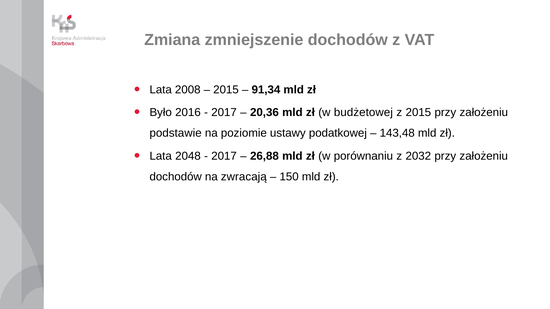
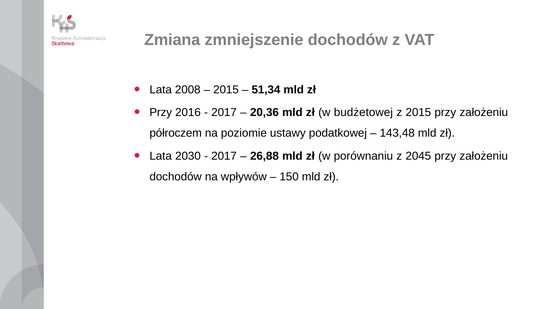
91,34: 91,34 -> 51,34
Było at (161, 113): Było -> Przy
podstawie: podstawie -> półroczem
2048: 2048 -> 2030
2032: 2032 -> 2045
zwracają: zwracają -> wpływów
